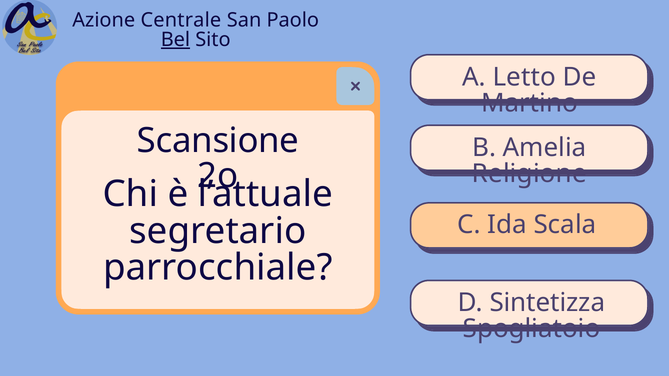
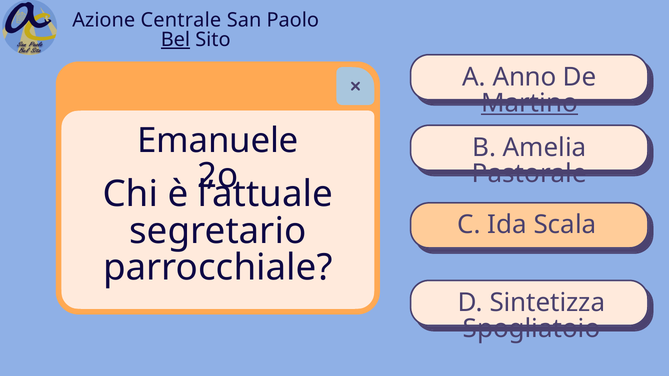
Letto: Letto -> Anno
Martino underline: none -> present
Scansione: Scansione -> Emanuele
Religione: Religione -> Pastorale
